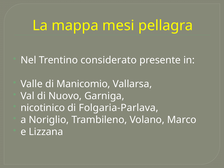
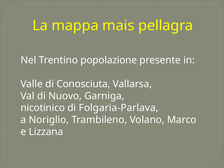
mesi: mesi -> mais
considerato: considerato -> popolazione
Manicomio: Manicomio -> Conosciuta
